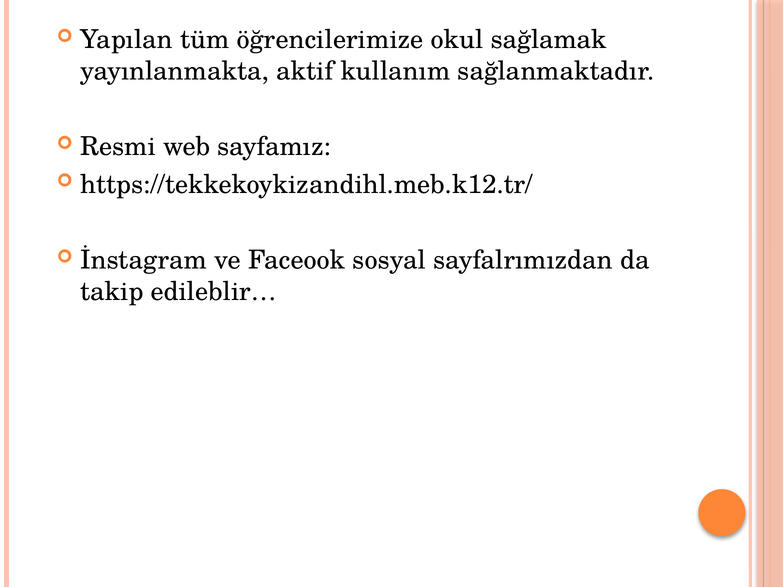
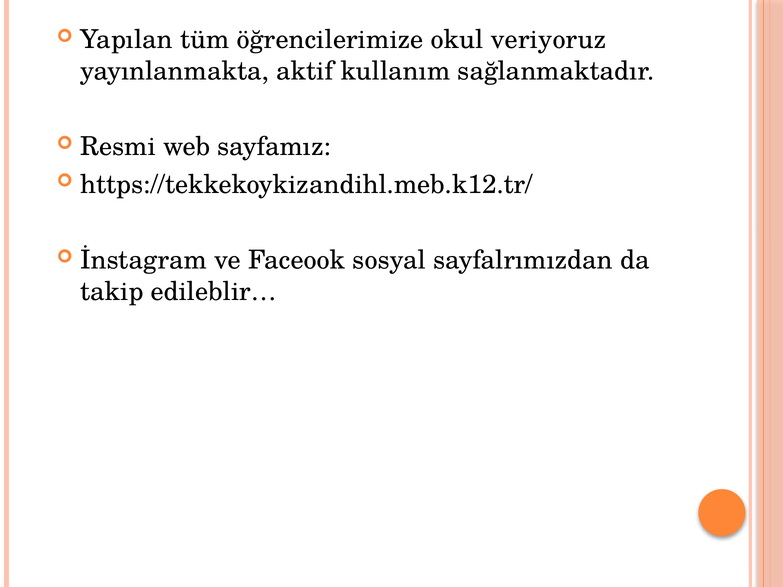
sağlamak: sağlamak -> veriyoruz
